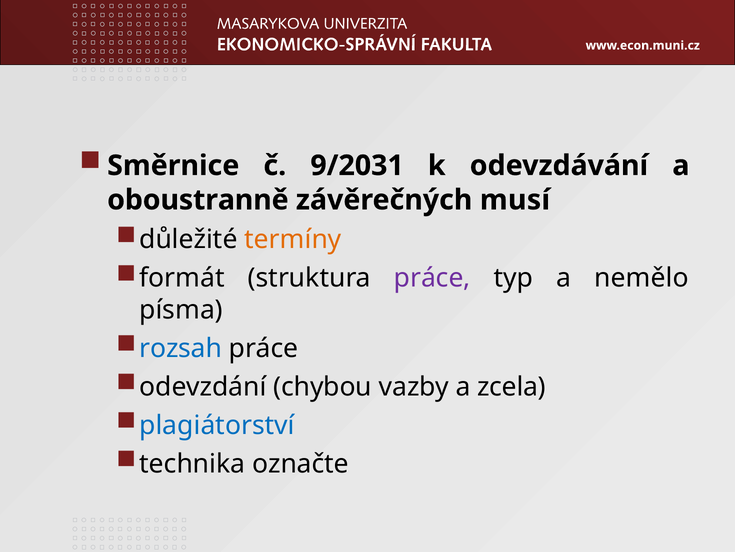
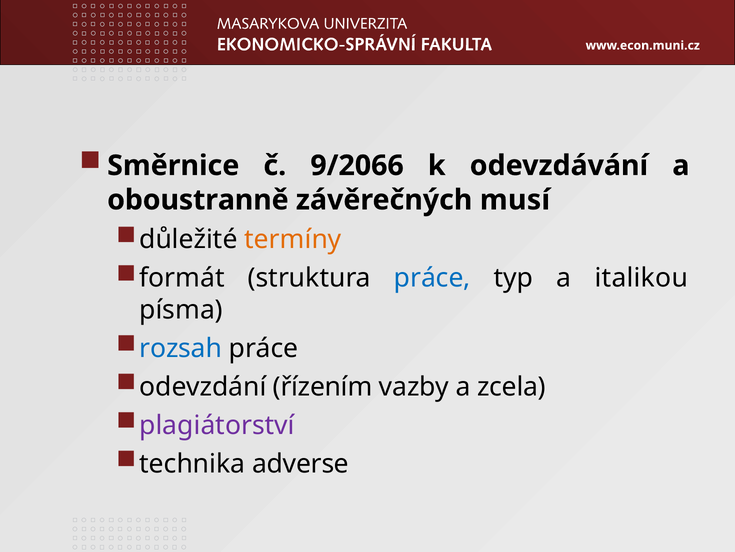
9/2031: 9/2031 -> 9/2066
práce at (432, 278) colour: purple -> blue
nemělo: nemělo -> italikou
chybou: chybou -> řízením
plagiátorství colour: blue -> purple
označte: označte -> adverse
